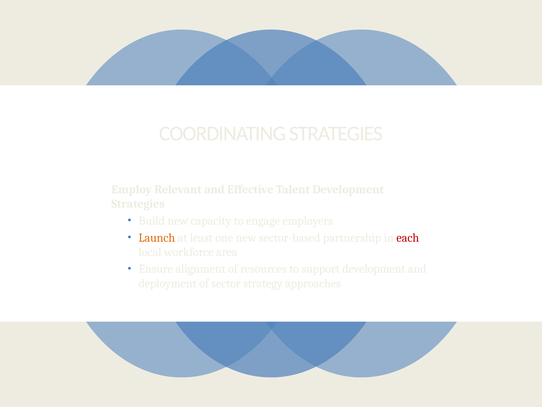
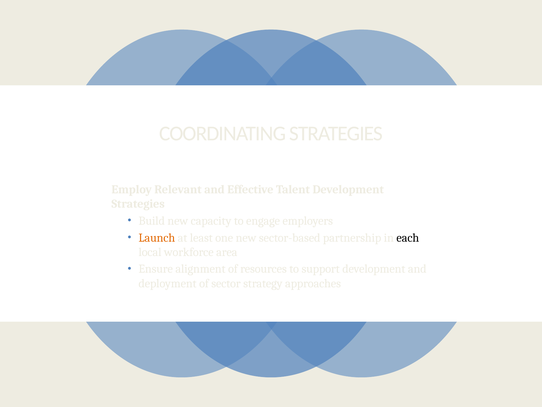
each colour: red -> black
